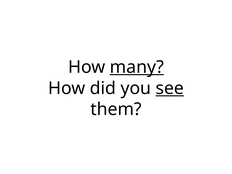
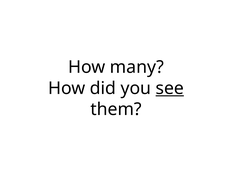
many underline: present -> none
